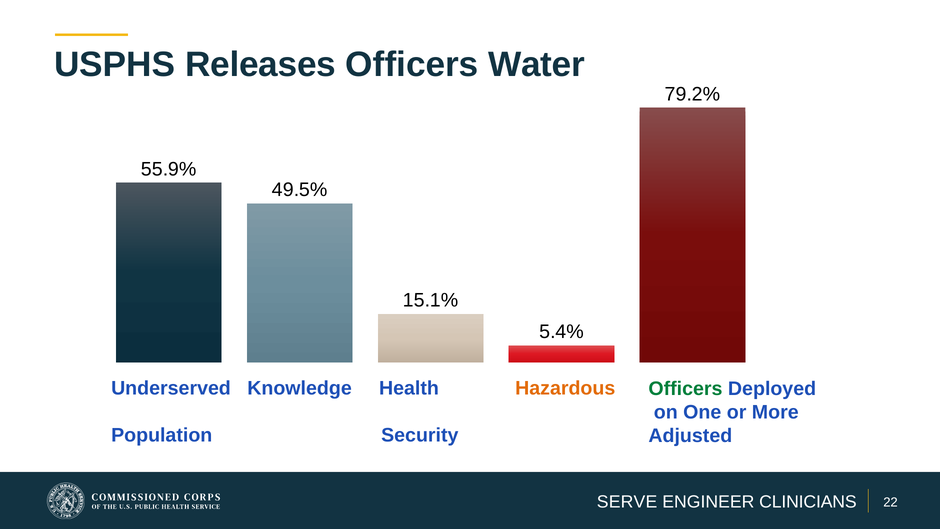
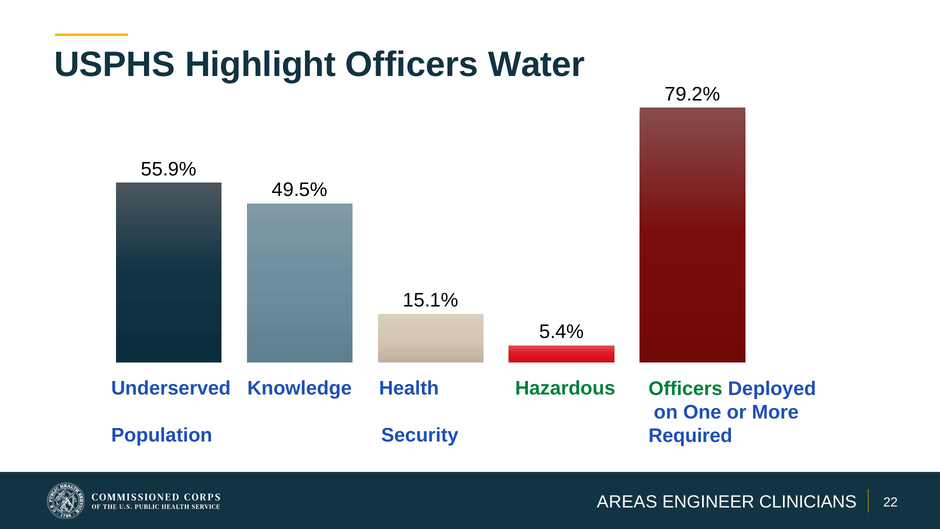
Releases: Releases -> Highlight
Hazardous colour: orange -> green
Adjusted: Adjusted -> Required
SERVE: SERVE -> AREAS
